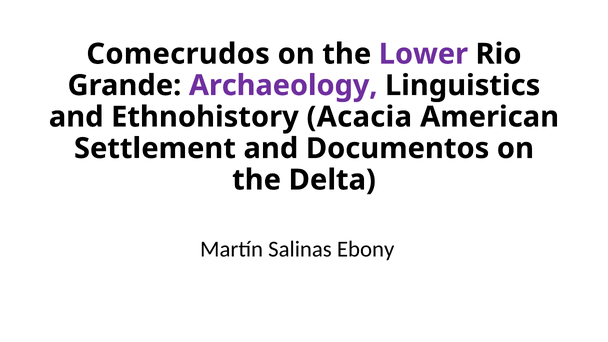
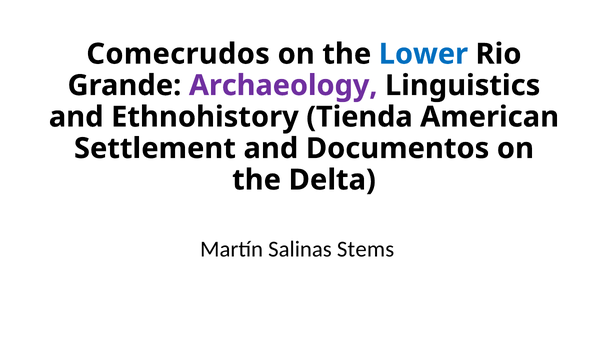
Lower colour: purple -> blue
Acacia: Acacia -> Tienda
Ebony: Ebony -> Stems
